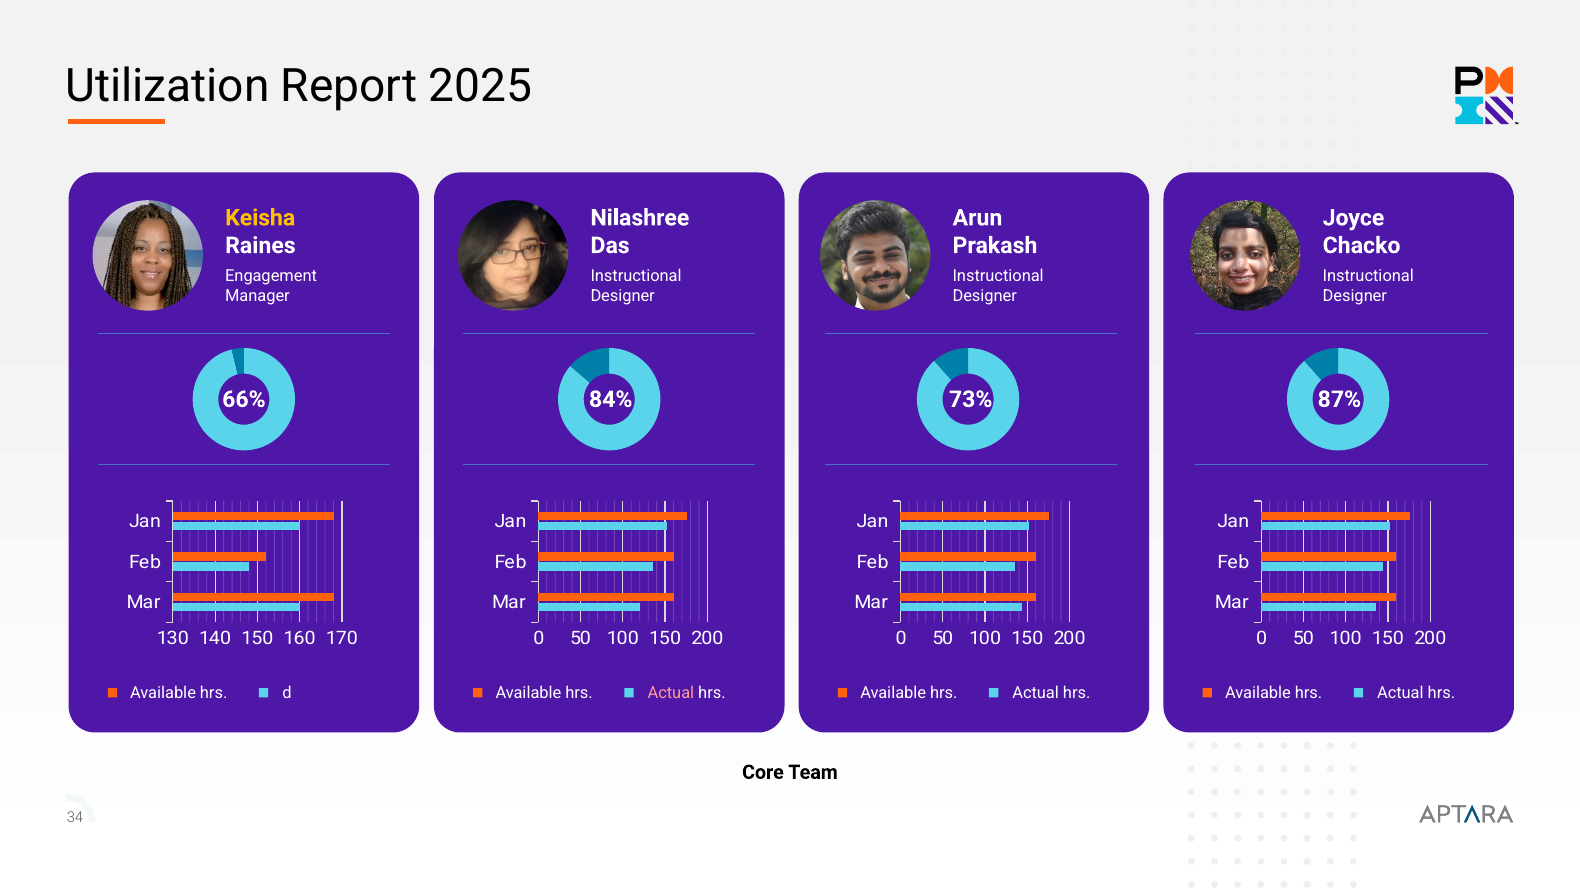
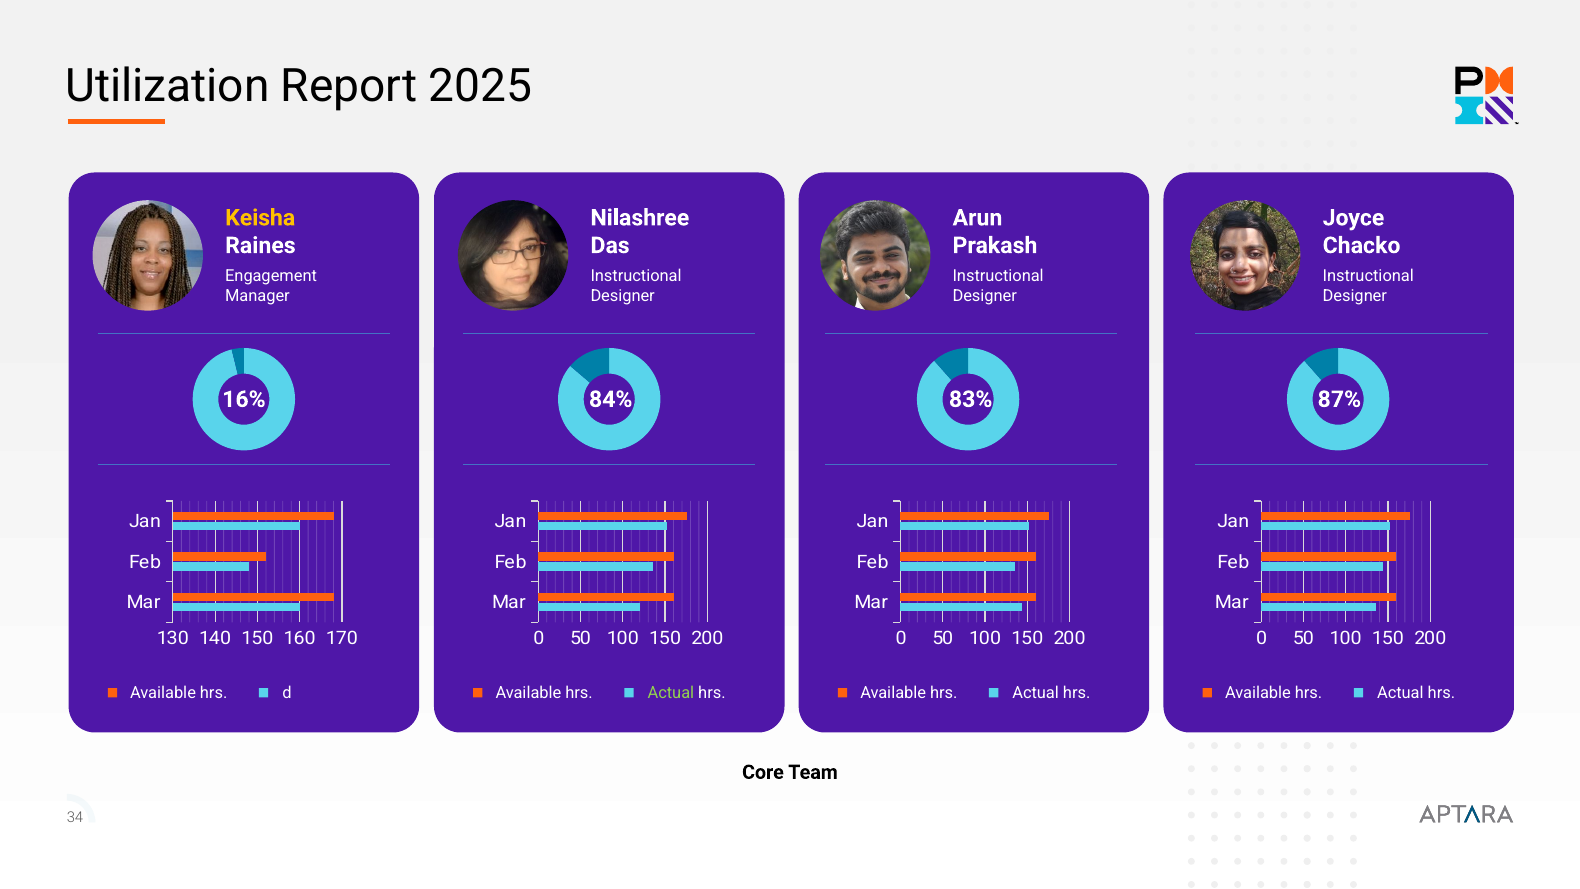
66%: 66% -> 16%
73%: 73% -> 83%
Actual at (671, 693) colour: pink -> light green
